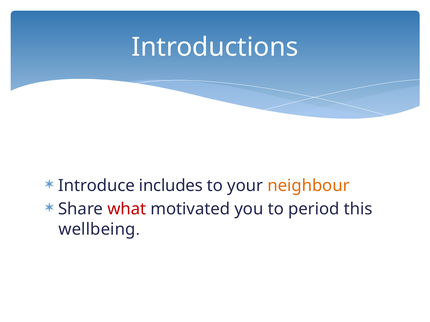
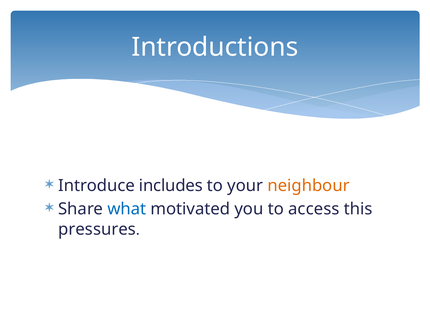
what colour: red -> blue
period: period -> access
wellbeing: wellbeing -> pressures
